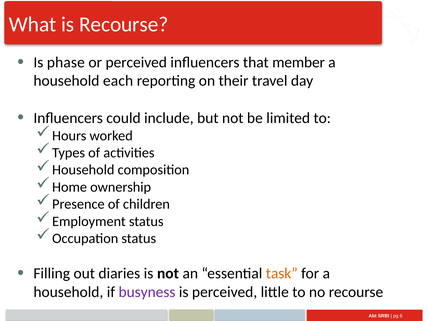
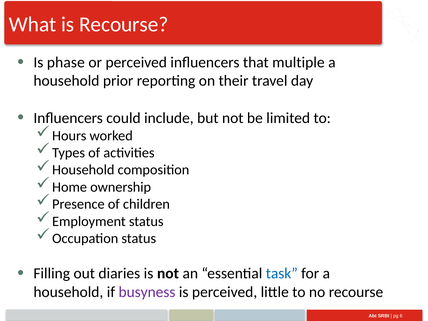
member: member -> multiple
each: each -> prior
task colour: orange -> blue
